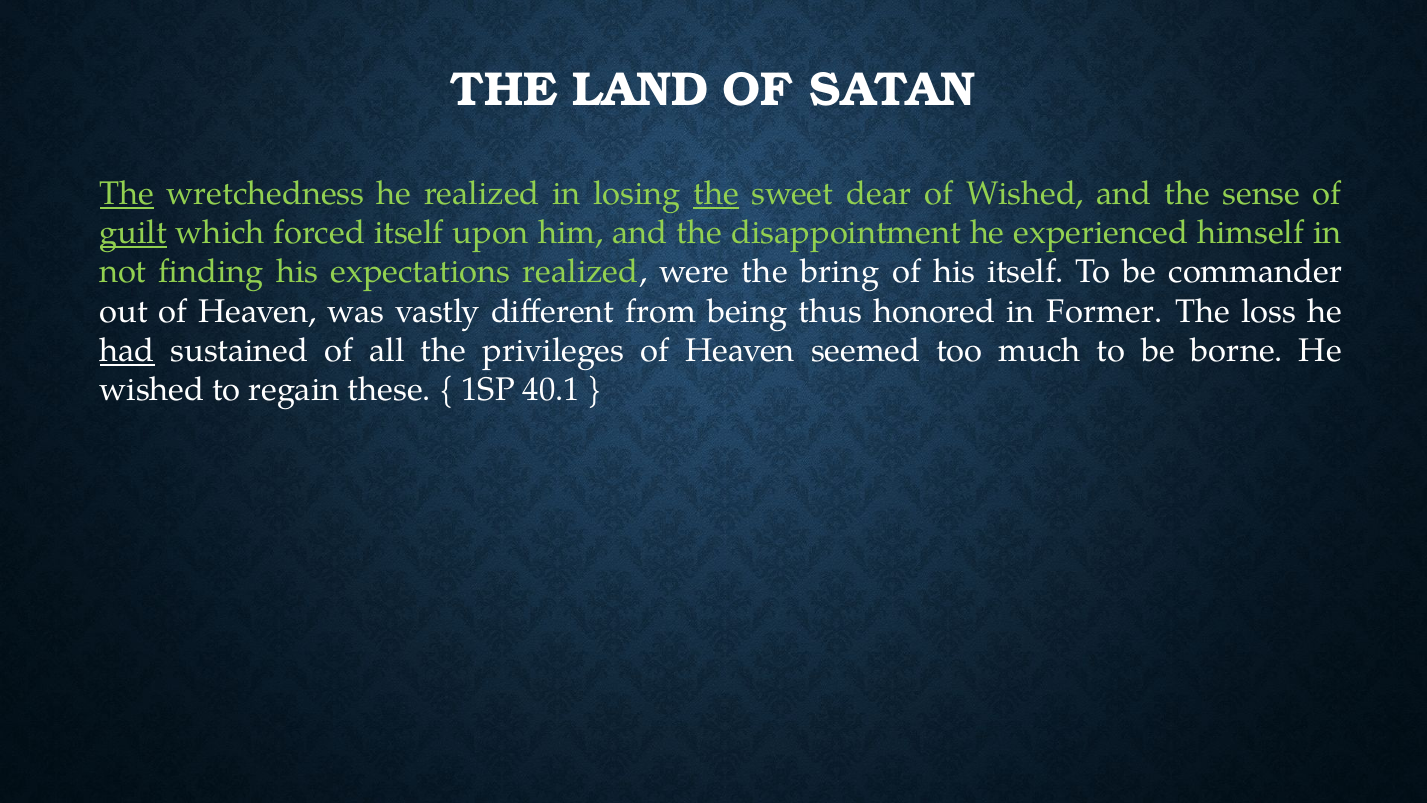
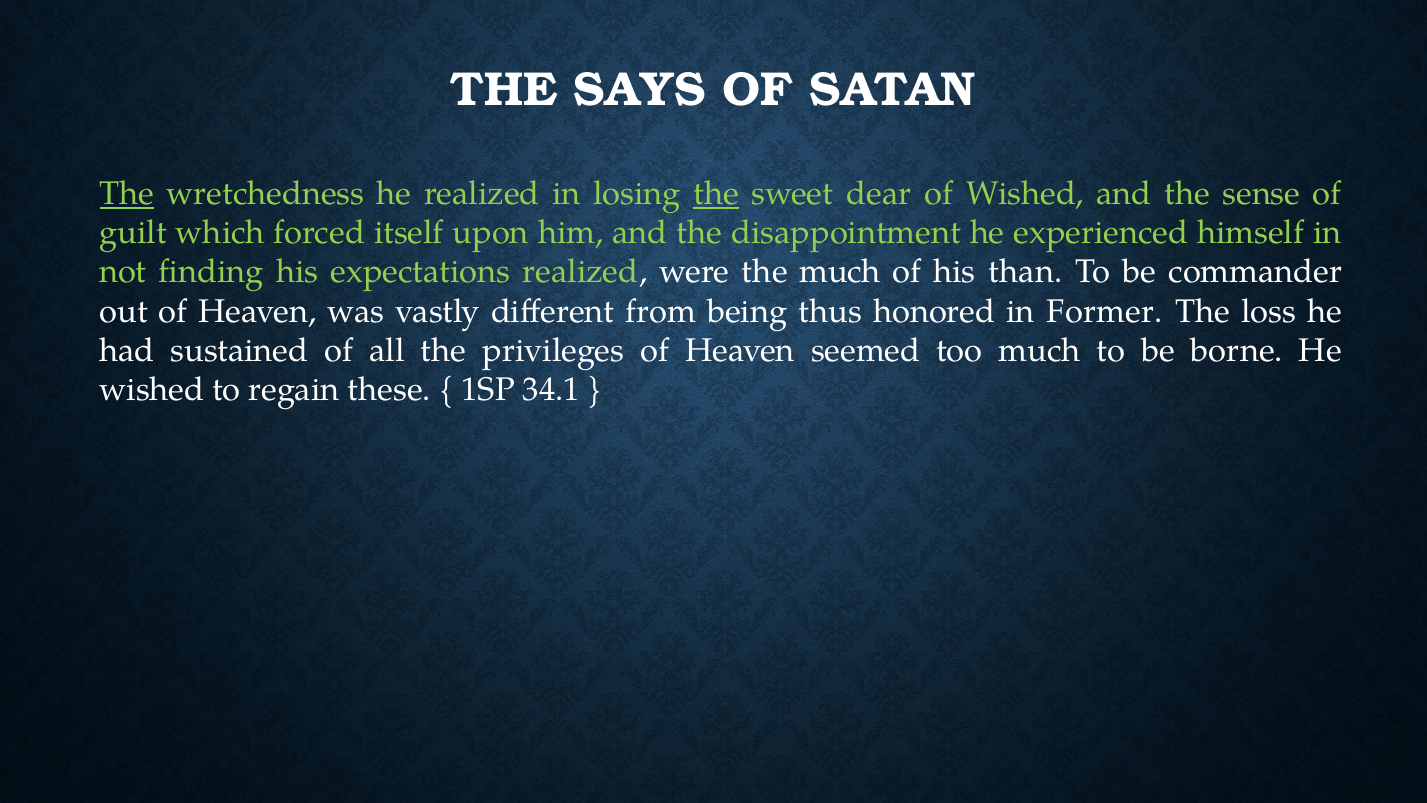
LAND: LAND -> SAYS
guilt underline: present -> none
the bring: bring -> much
his itself: itself -> than
had underline: present -> none
40.1: 40.1 -> 34.1
